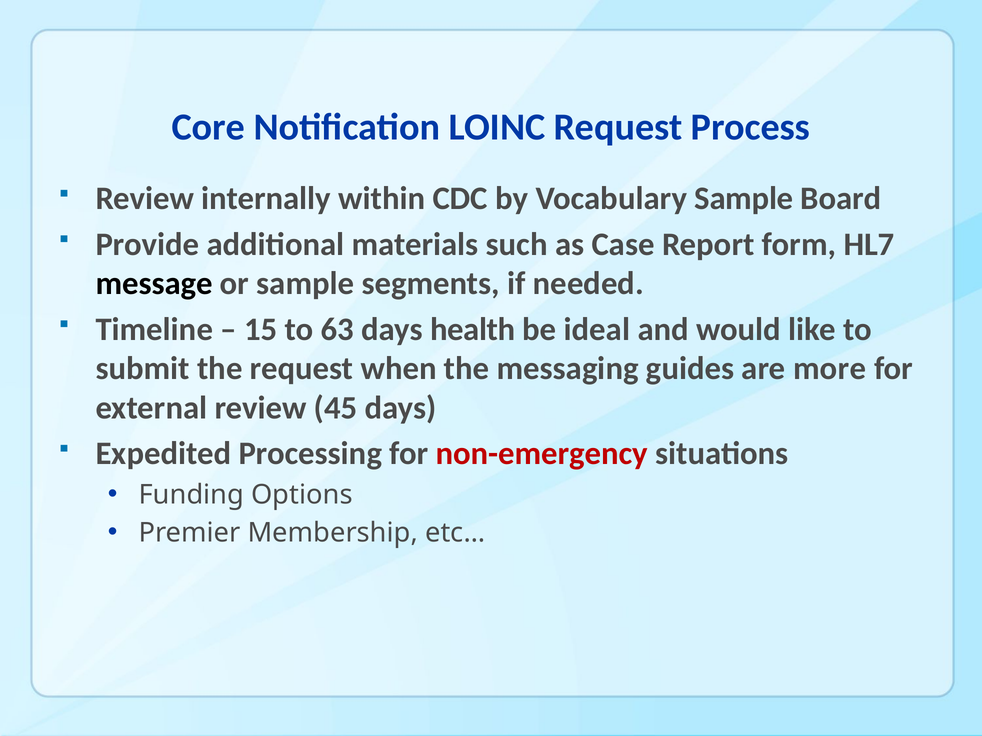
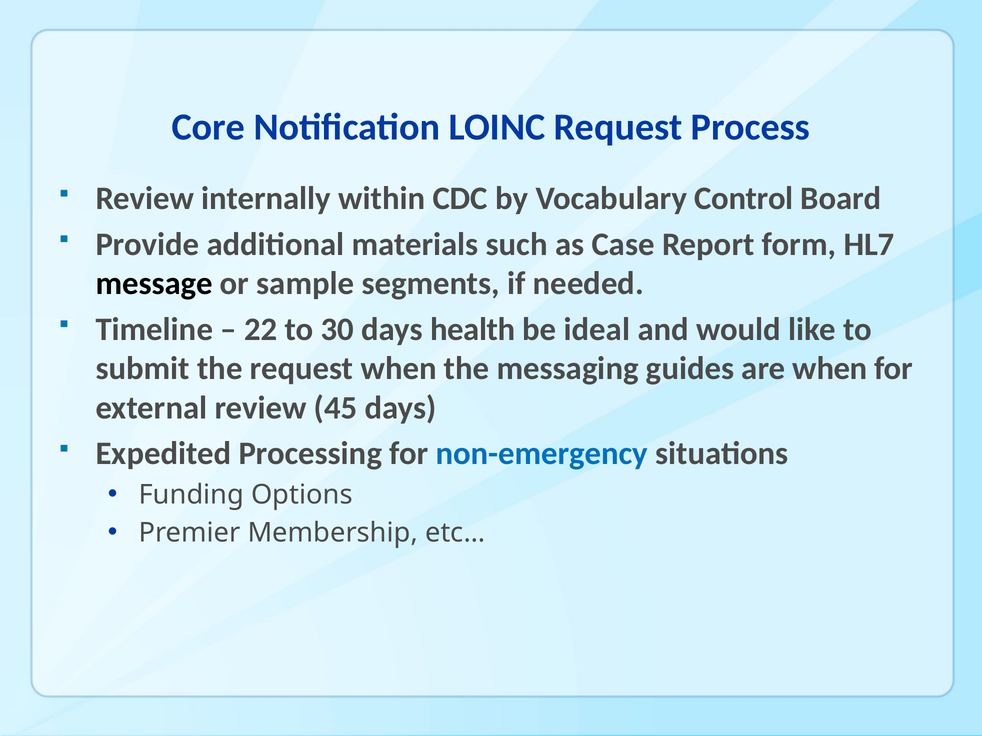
Vocabulary Sample: Sample -> Control
15: 15 -> 22
63: 63 -> 30
are more: more -> when
non-emergency colour: red -> blue
